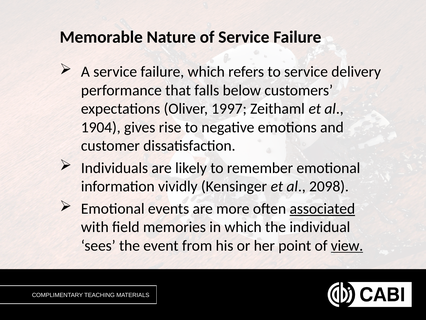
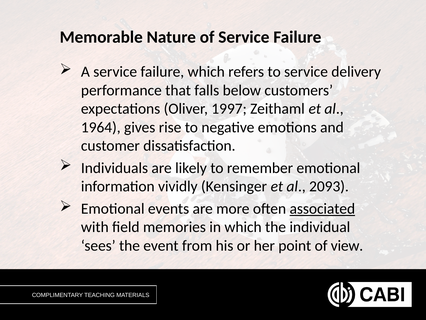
1904: 1904 -> 1964
2098: 2098 -> 2093
view underline: present -> none
